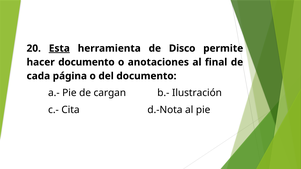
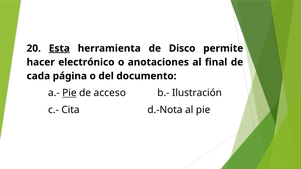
hacer documento: documento -> electrónico
Pie at (69, 93) underline: none -> present
cargan: cargan -> acceso
